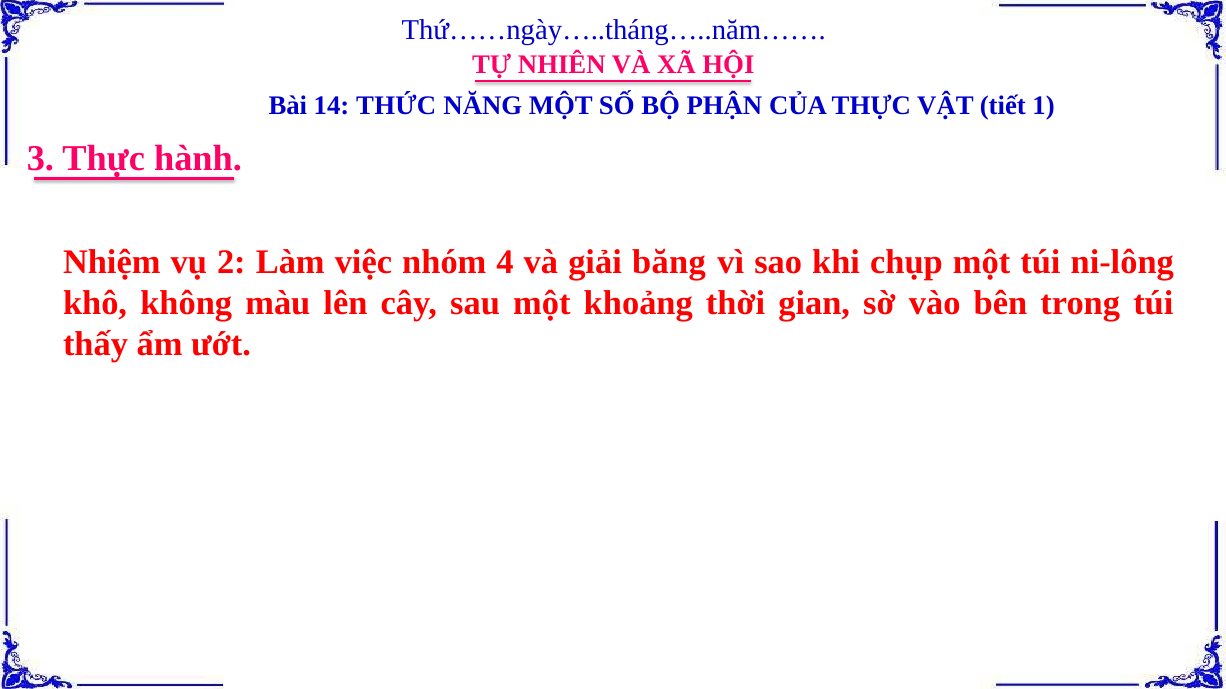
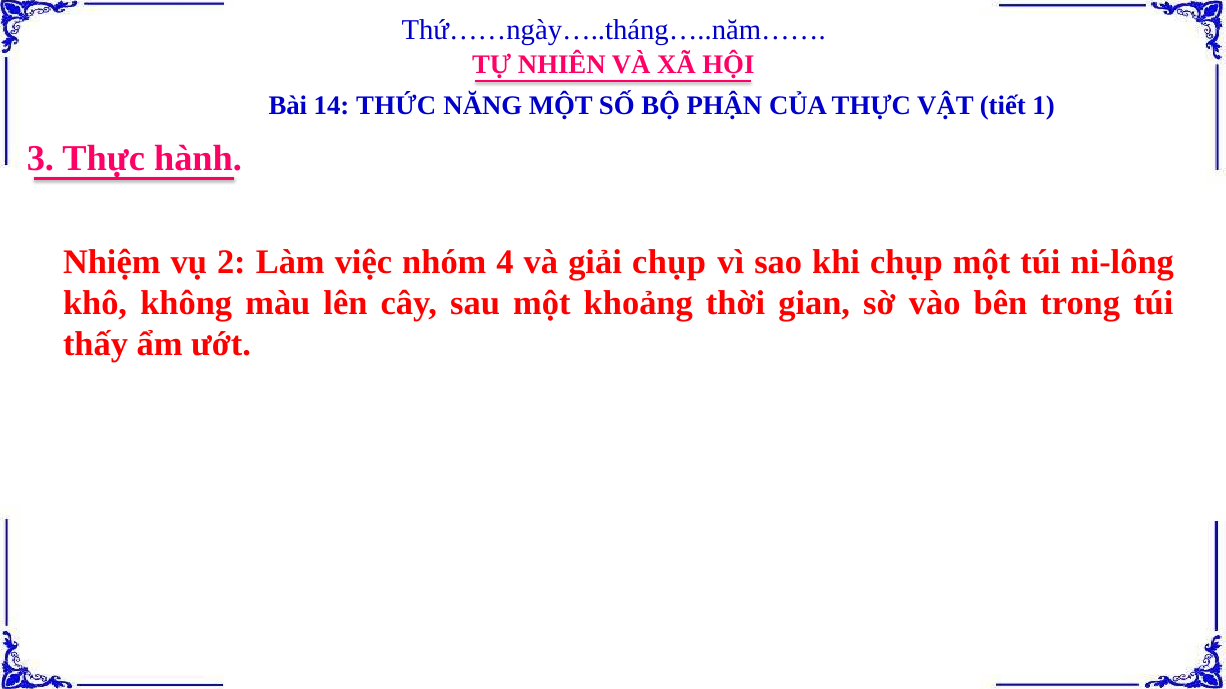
giải băng: băng -> chụp
